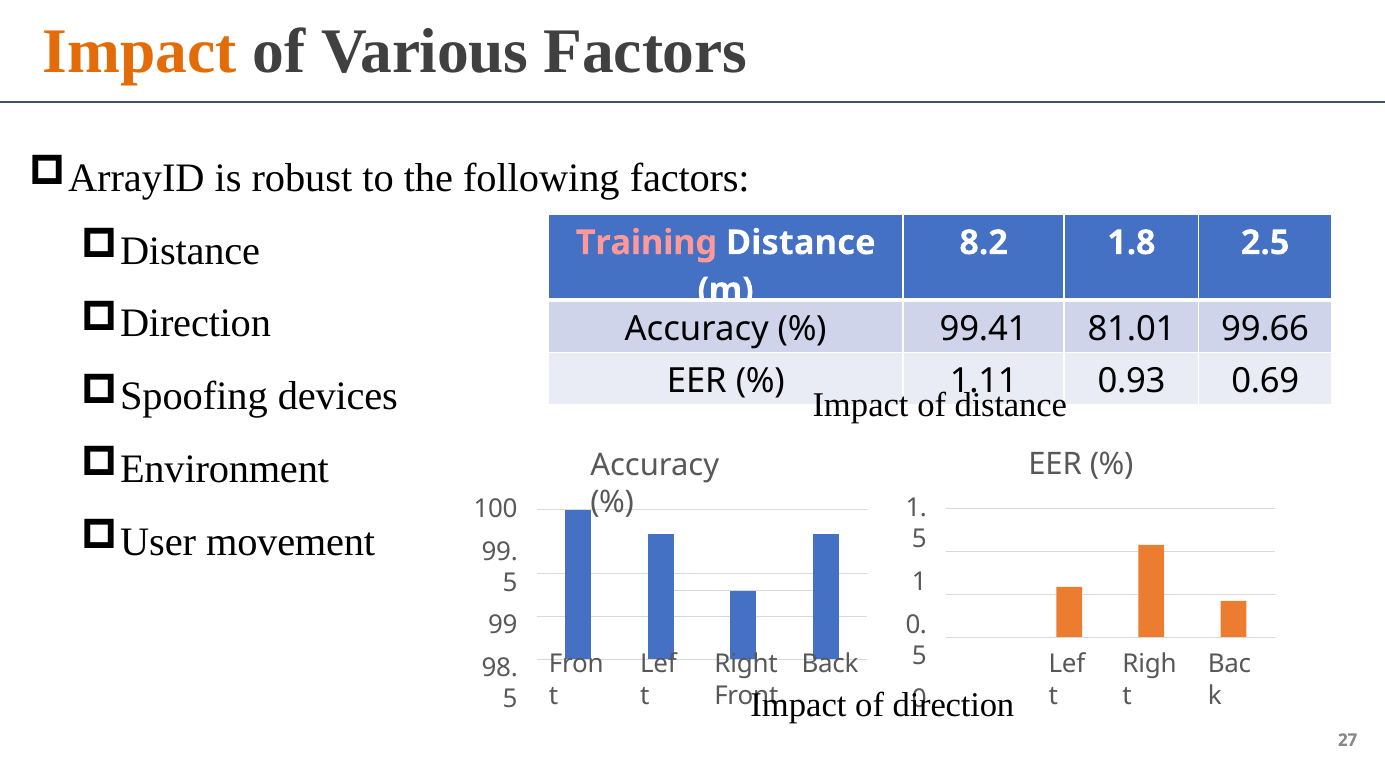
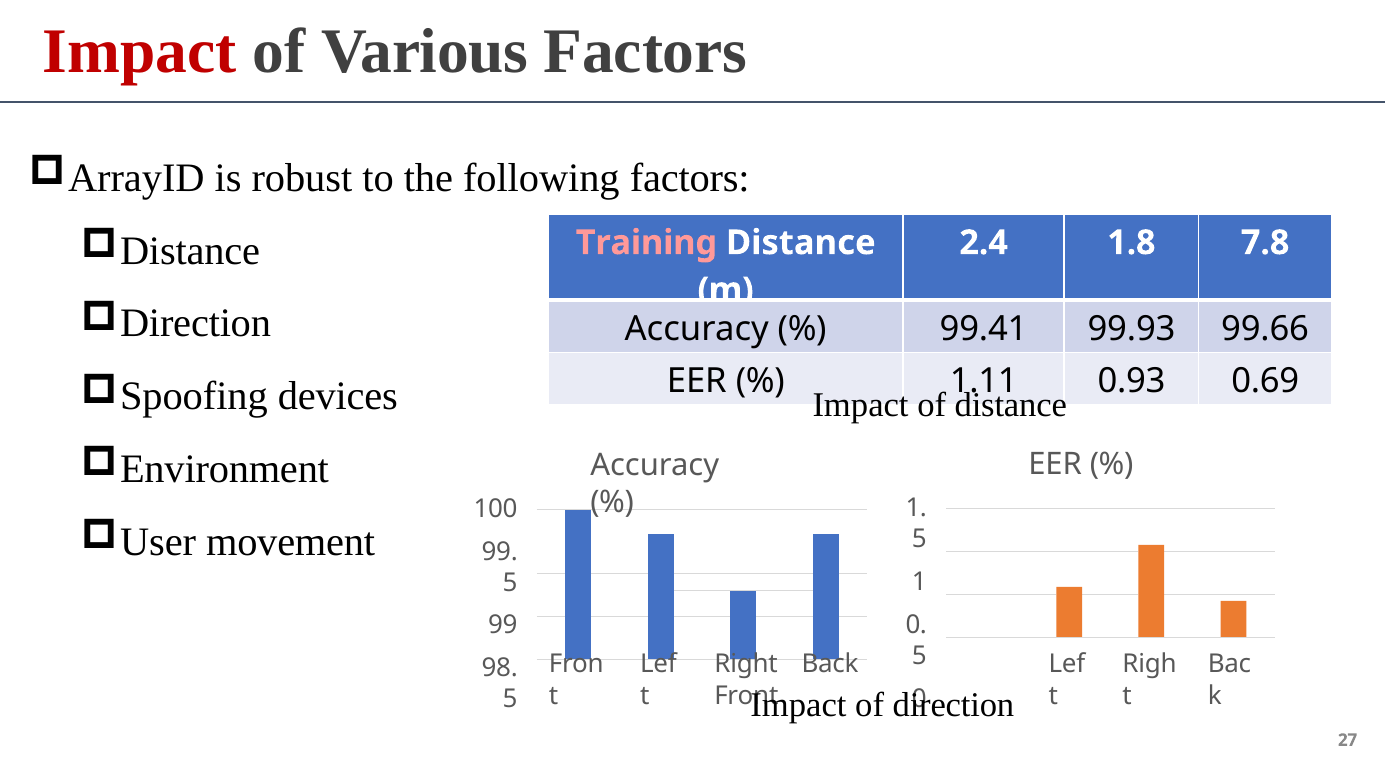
Impact at (140, 52) colour: orange -> red
8.2: 8.2 -> 2.4
2.5: 2.5 -> 7.8
81.01: 81.01 -> 99.93
